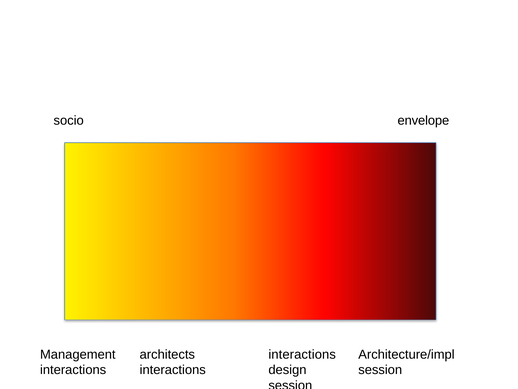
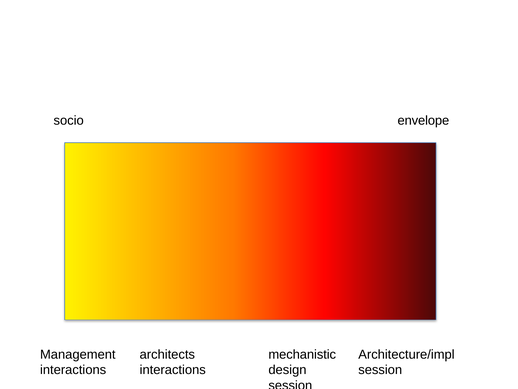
interactions at (302, 354): interactions -> mechanistic
